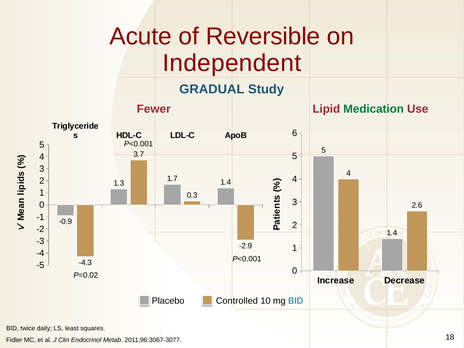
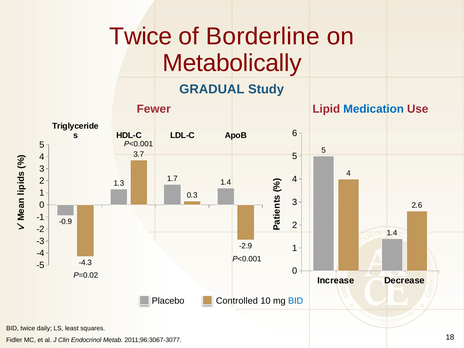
Acute at (141, 36): Acute -> Twice
Reversible: Reversible -> Borderline
Independent: Independent -> Metabolically
Medication colour: green -> blue
